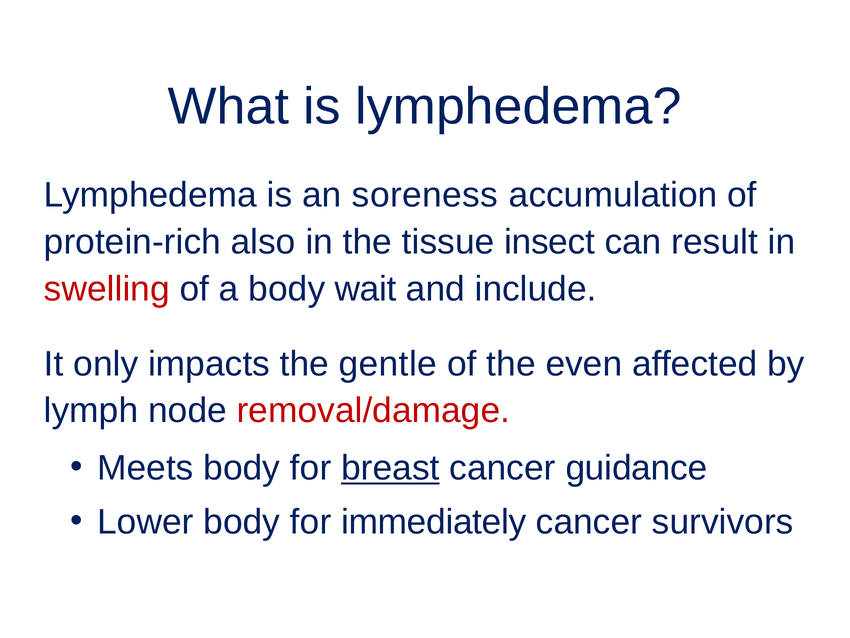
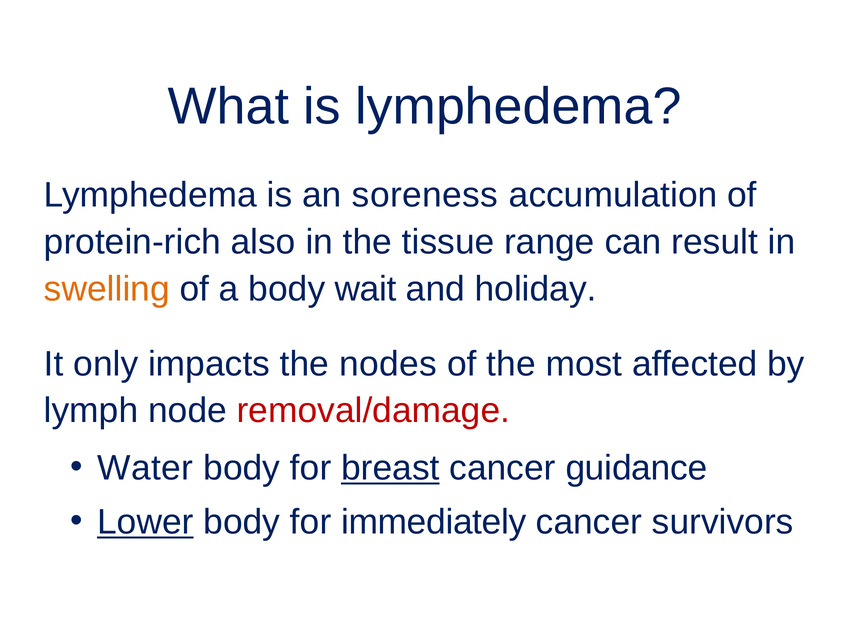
insect: insect -> range
swelling colour: red -> orange
include: include -> holiday
gentle: gentle -> nodes
even: even -> most
Meets: Meets -> Water
Lower underline: none -> present
